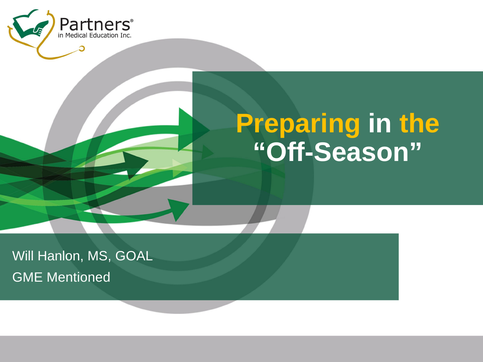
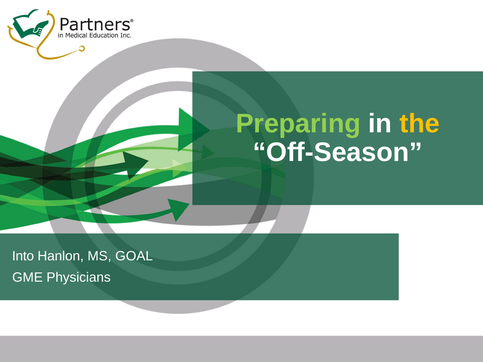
Preparing colour: yellow -> light green
Will: Will -> Into
Mentioned: Mentioned -> Physicians
